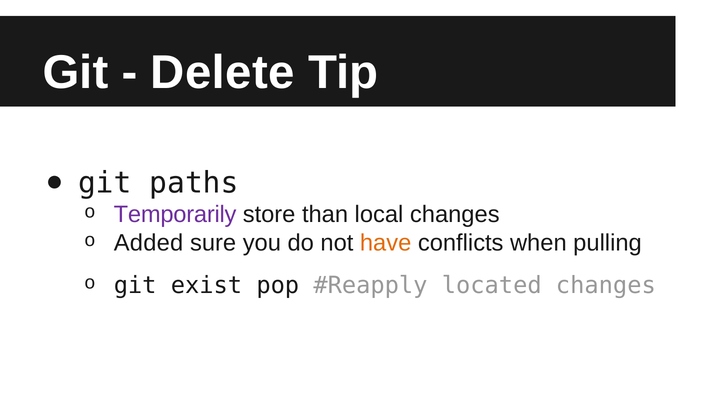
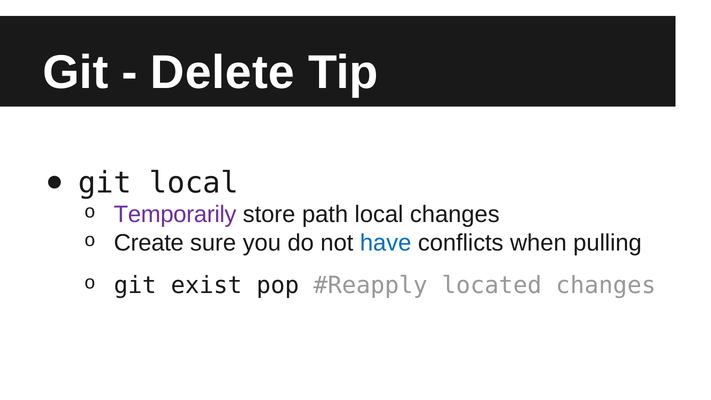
git paths: paths -> local
than: than -> path
Added: Added -> Create
have colour: orange -> blue
